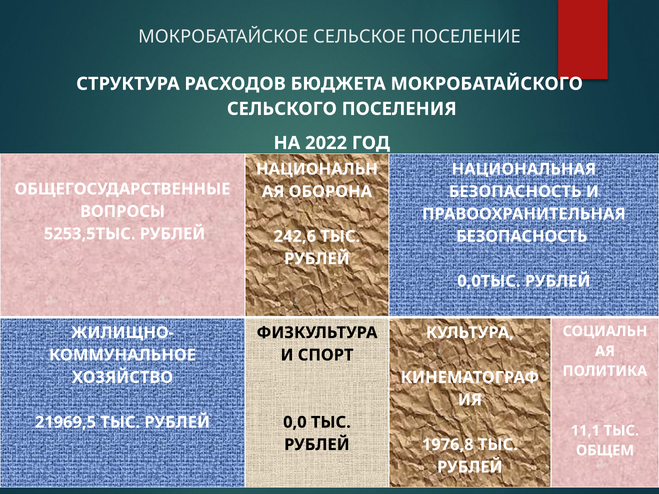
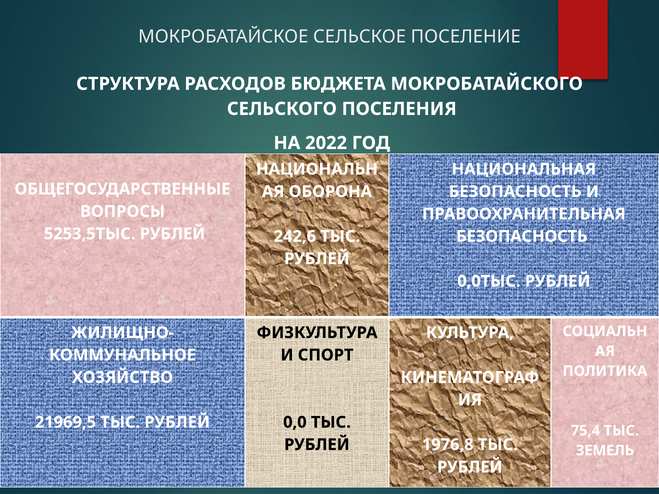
11,1: 11,1 -> 75,4
ОБЩЕМ: ОБЩЕМ -> ЗЕМЕЛЬ
